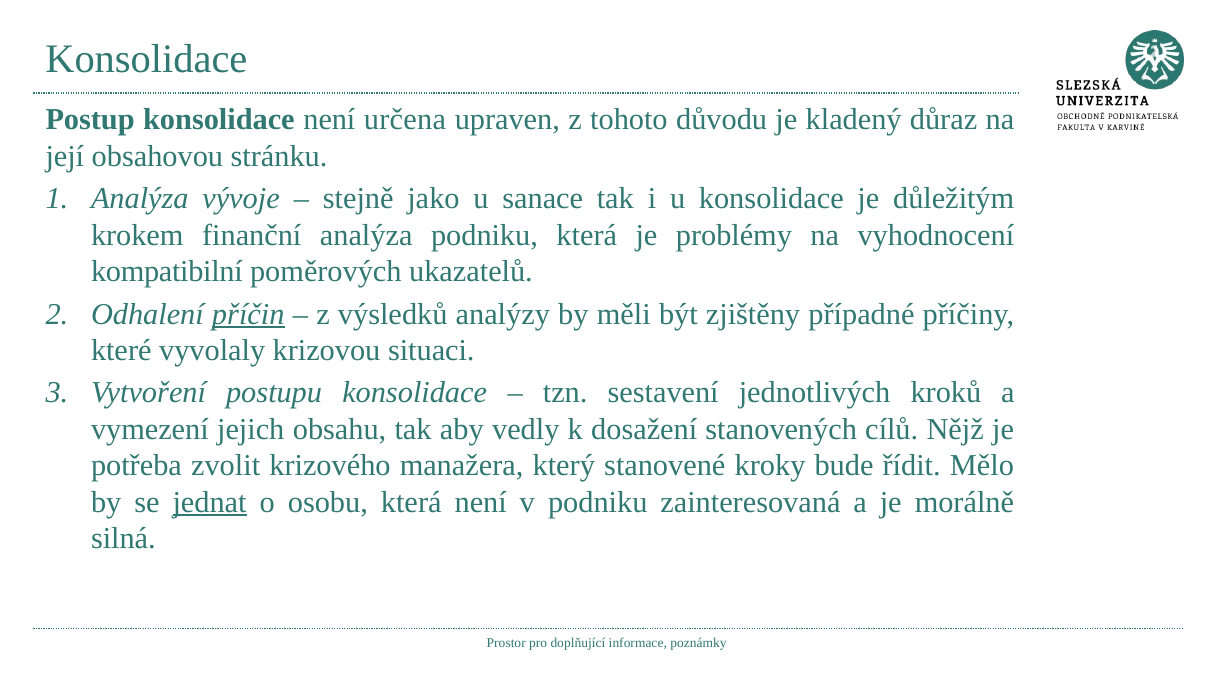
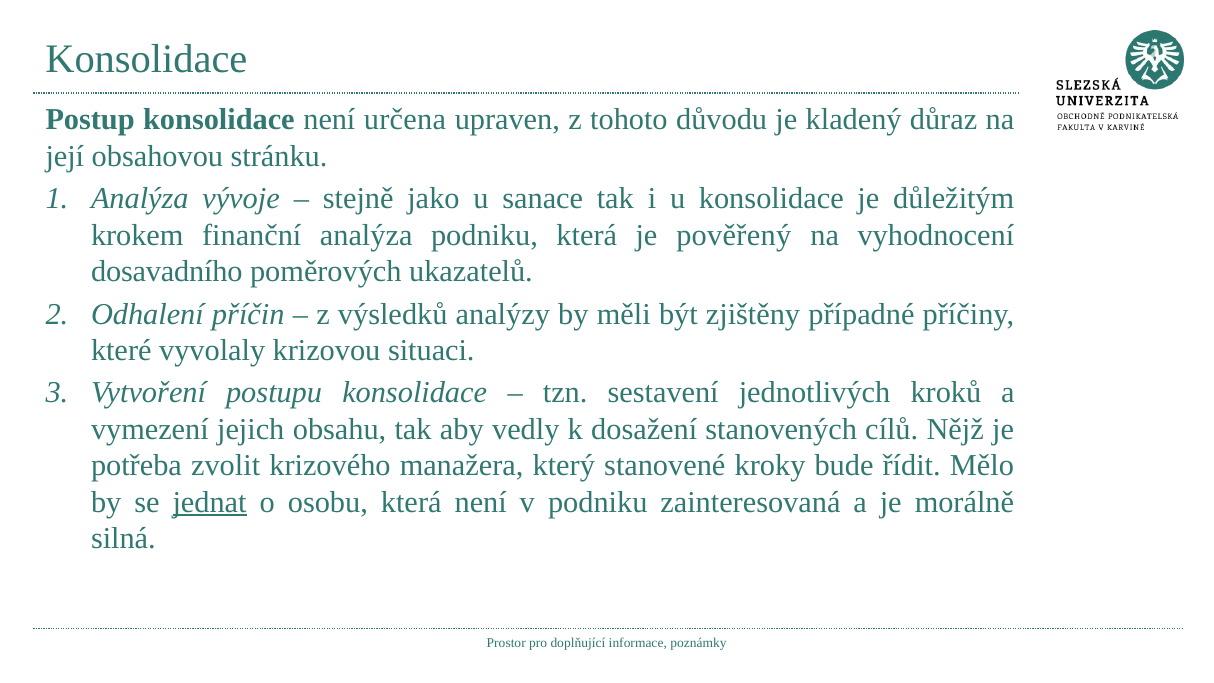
problémy: problémy -> pověřený
kompatibilní: kompatibilní -> dosavadního
příčin underline: present -> none
